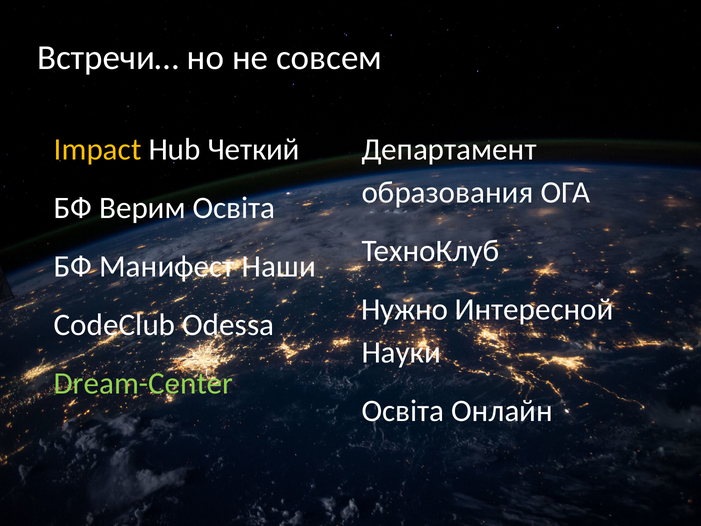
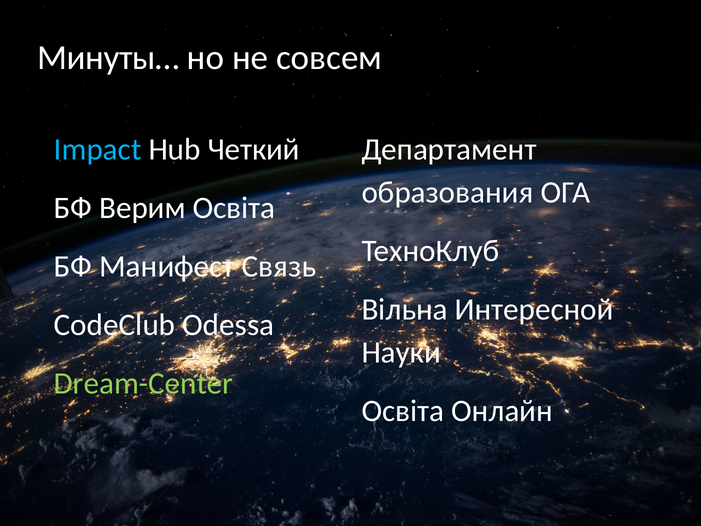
Встречи…: Встречи… -> Минуты…
Impact colour: yellow -> light blue
Наши: Наши -> Связь
Нужно: Нужно -> Вільна
